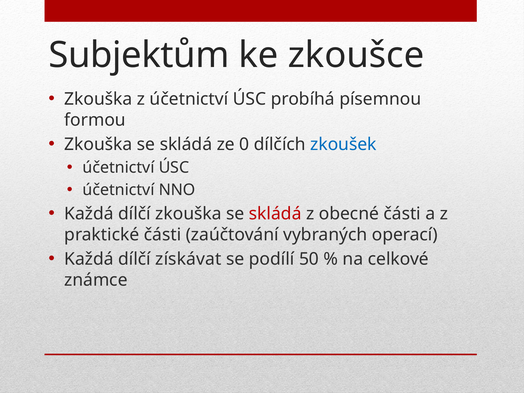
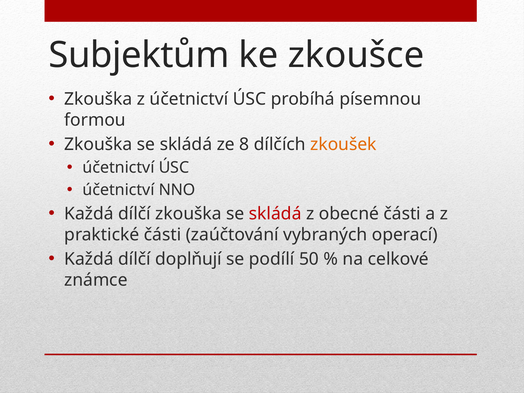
0: 0 -> 8
zkoušek colour: blue -> orange
získávat: získávat -> doplňují
